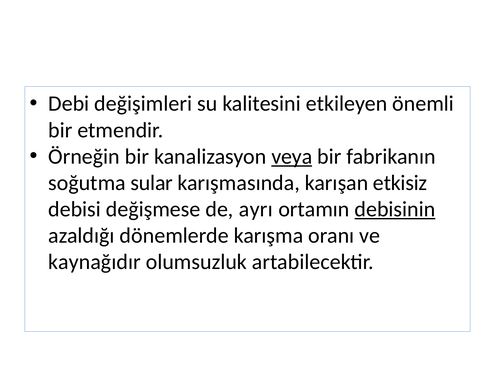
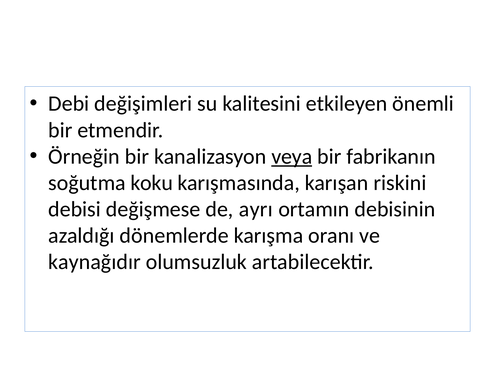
sular: sular -> koku
etkisiz: etkisiz -> riskini
debisinin underline: present -> none
